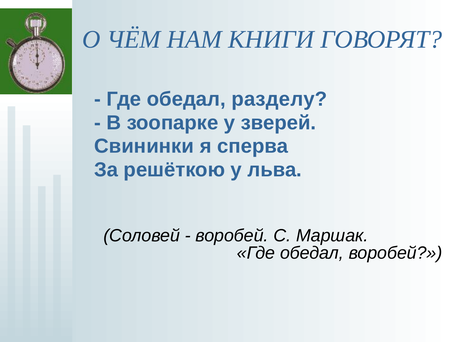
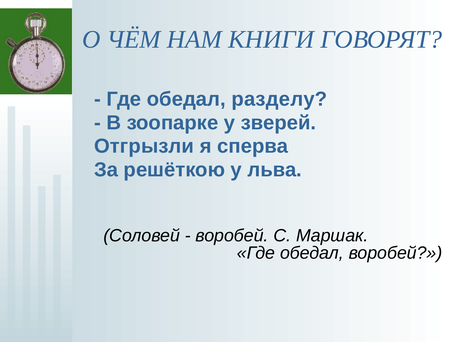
Свининки: Свининки -> Отгрызли
